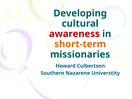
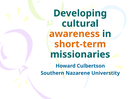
awareness colour: red -> orange
